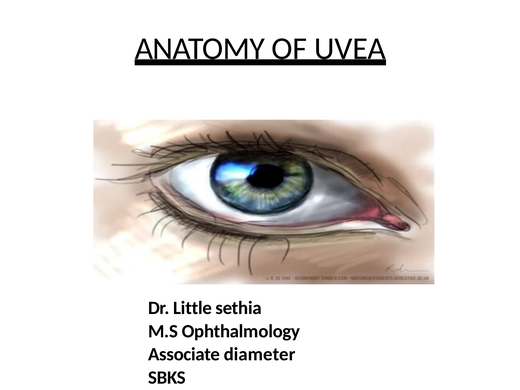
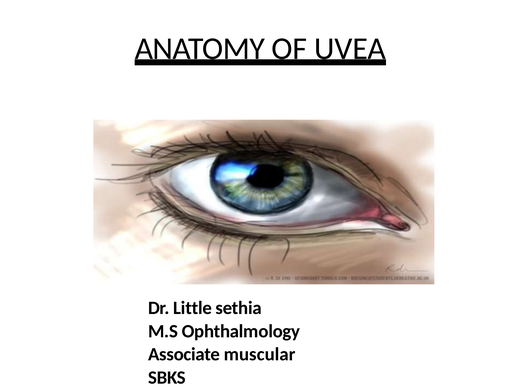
diameter: diameter -> muscular
